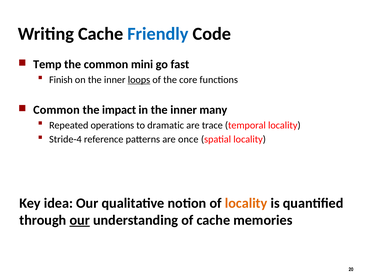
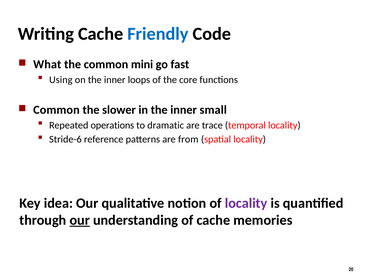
Temp: Temp -> What
Finish: Finish -> Using
loops underline: present -> none
impact: impact -> slower
many: many -> small
Stride-4: Stride-4 -> Stride-6
once: once -> from
locality at (246, 203) colour: orange -> purple
